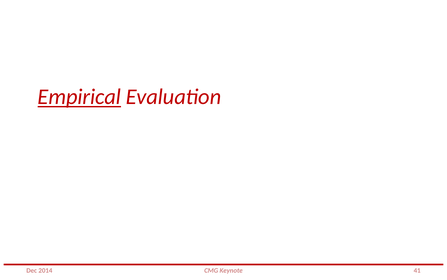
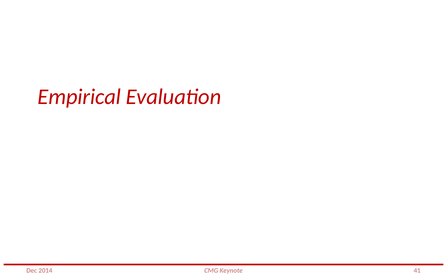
Empirical underline: present -> none
